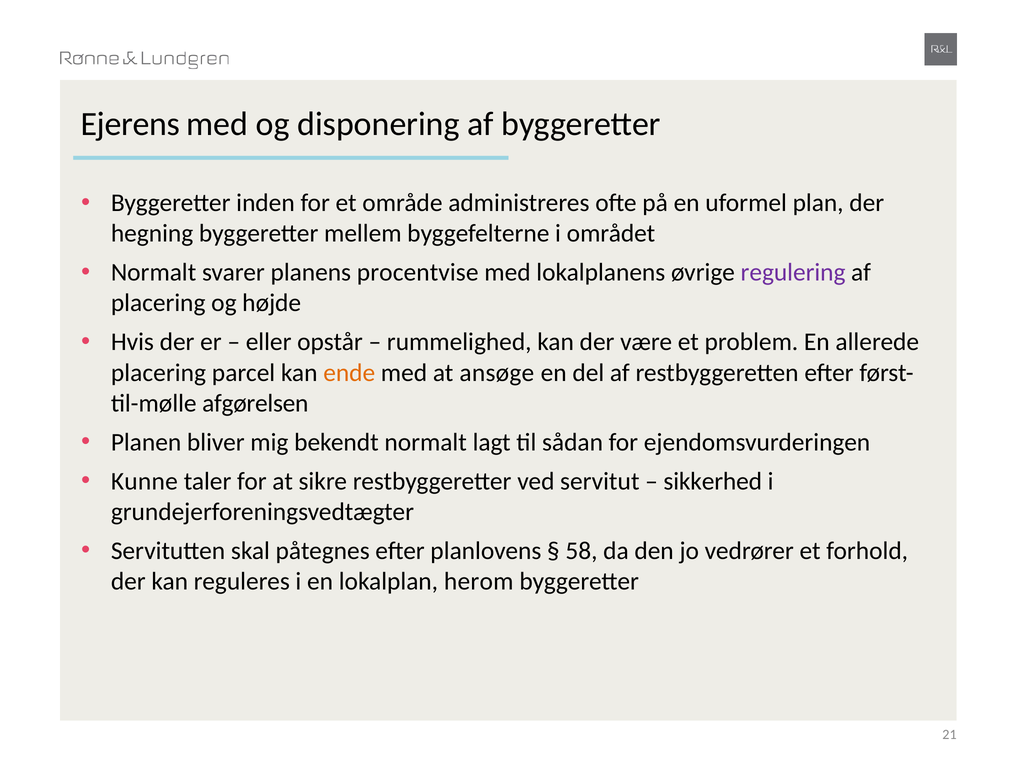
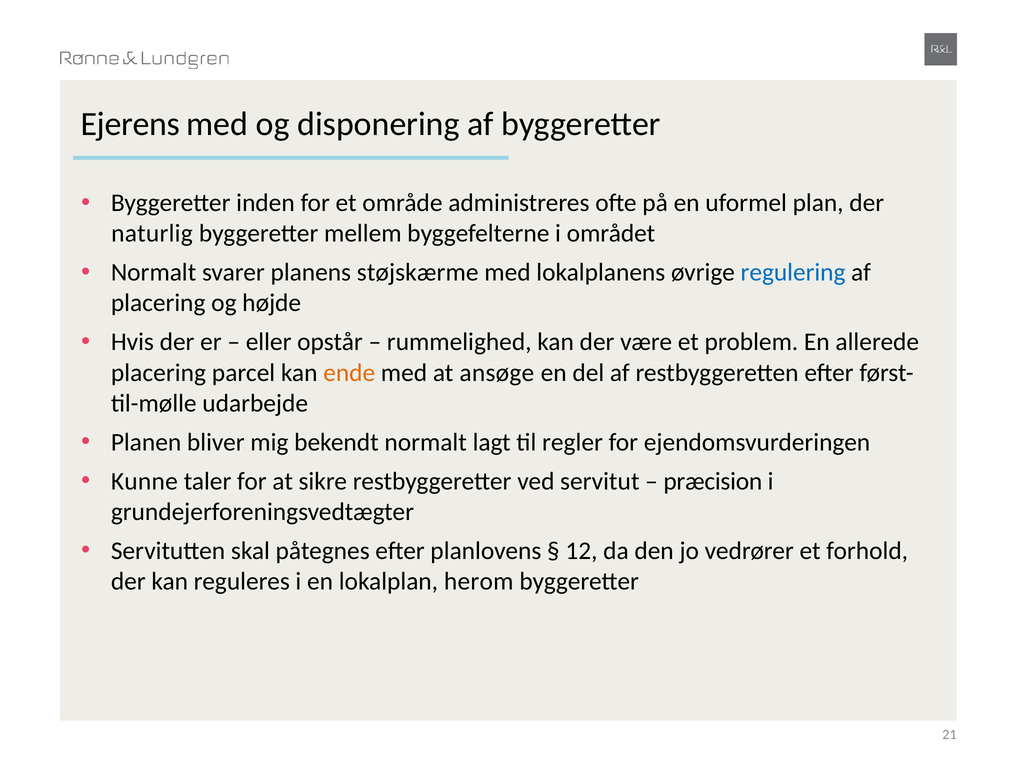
hegning: hegning -> naturlig
procentvise: procentvise -> støjskærme
regulering colour: purple -> blue
afgørelsen: afgørelsen -> udarbejde
sådan: sådan -> regler
sikkerhed: sikkerhed -> præcision
58: 58 -> 12
